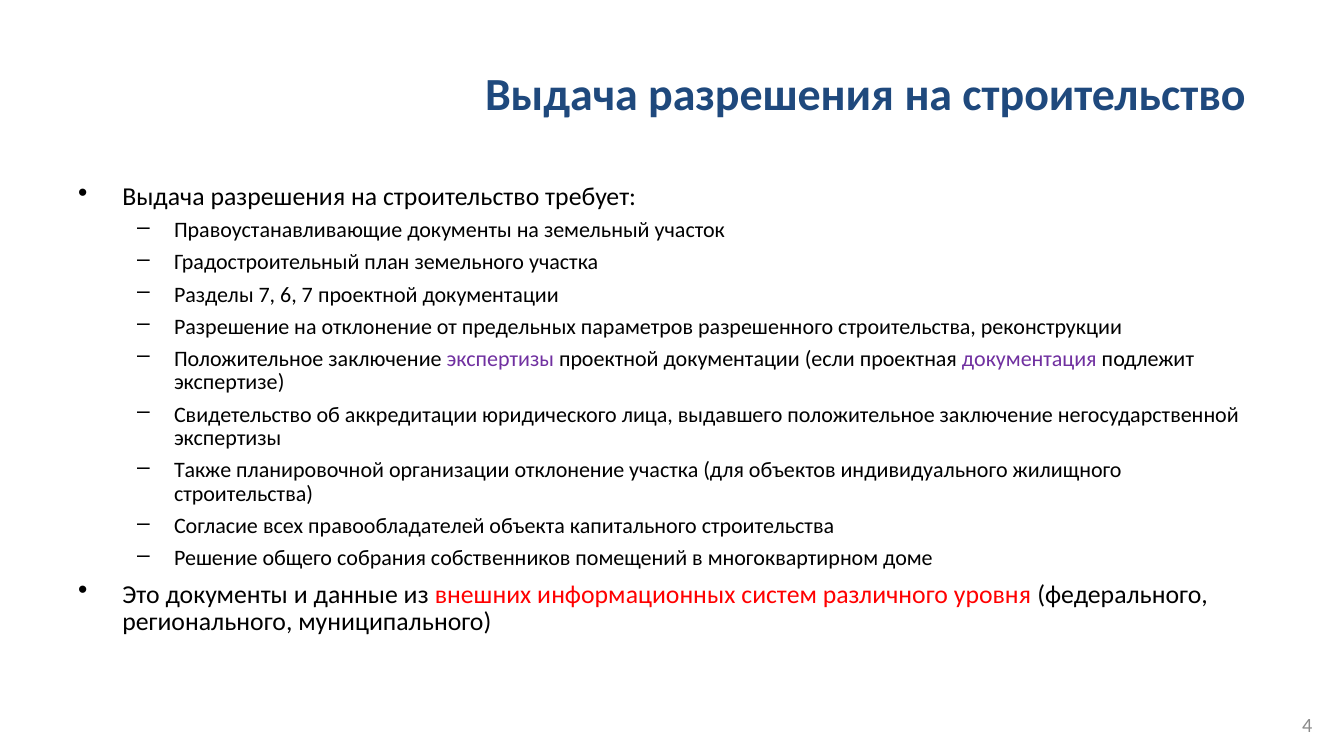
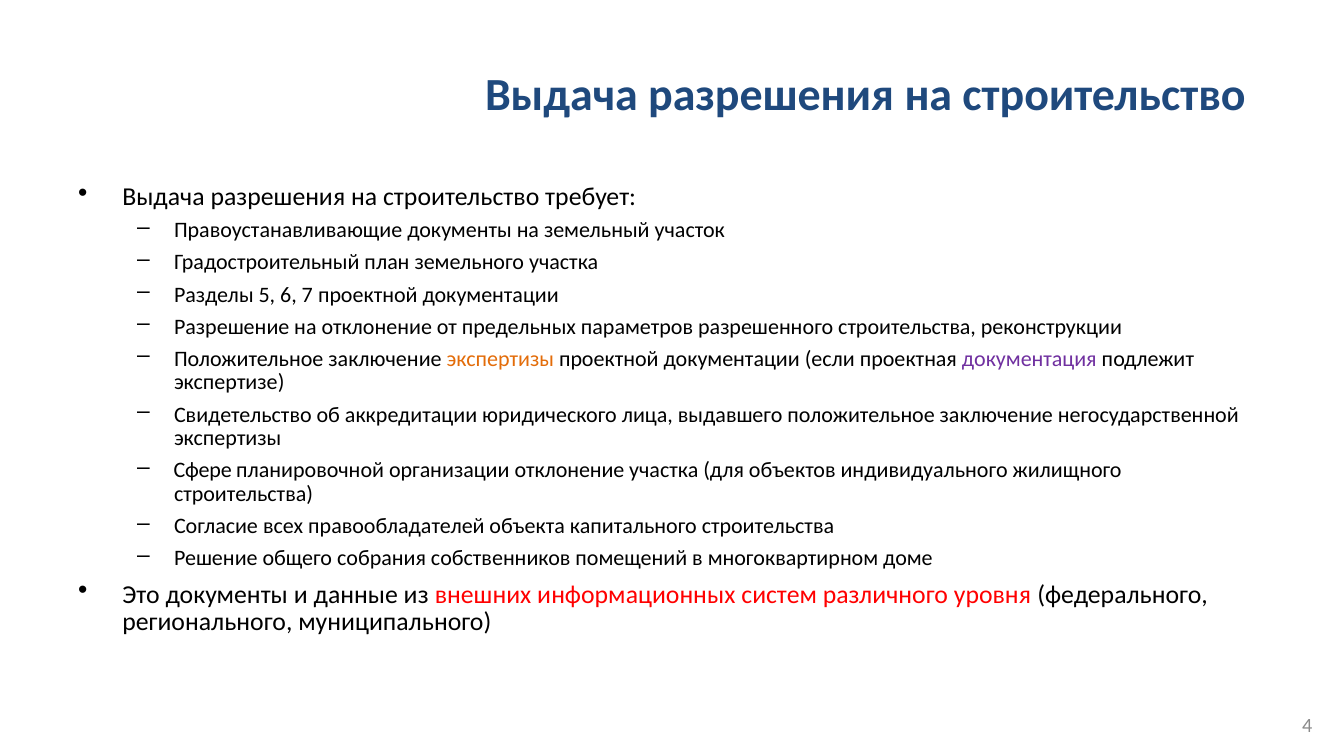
Разделы 7: 7 -> 5
экспертизы at (500, 359) colour: purple -> orange
Также: Также -> Сфере
